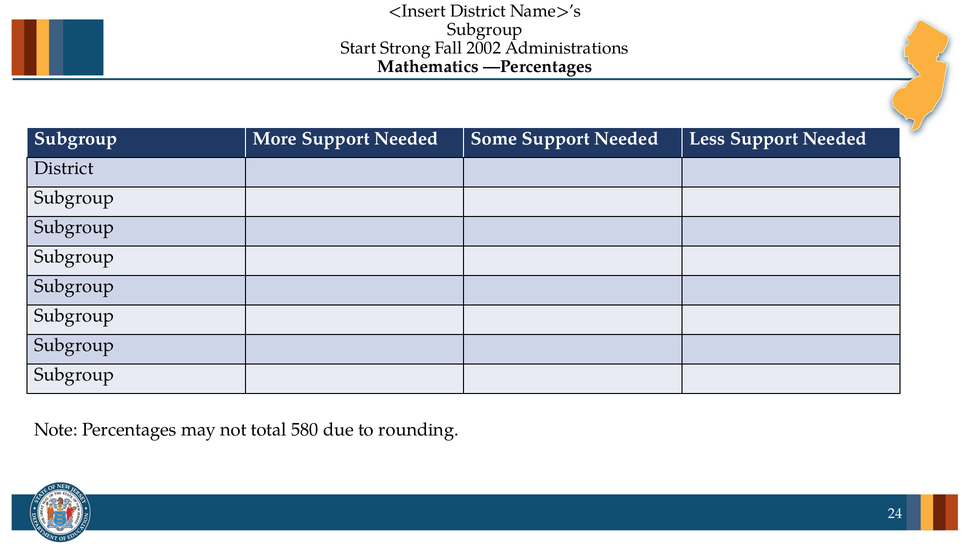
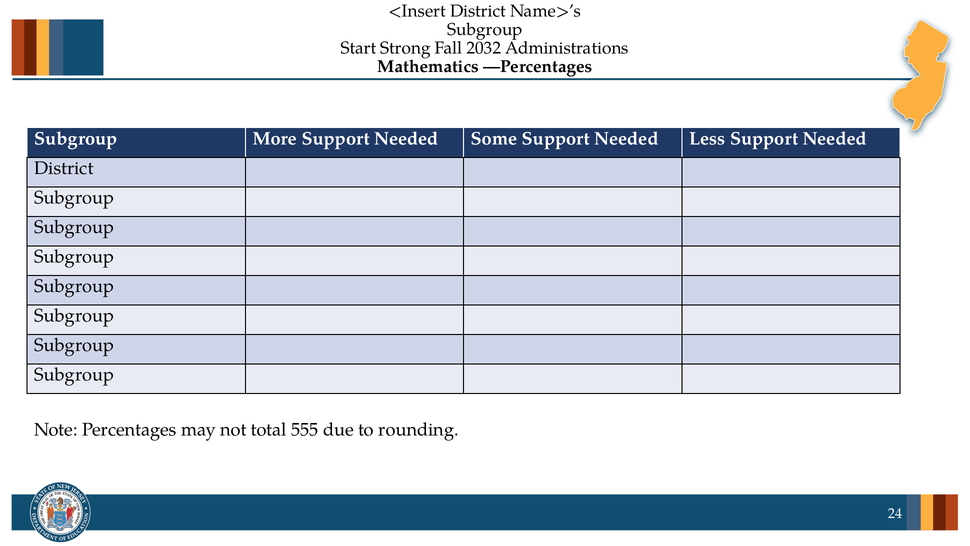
2002: 2002 -> 2032
580: 580 -> 555
